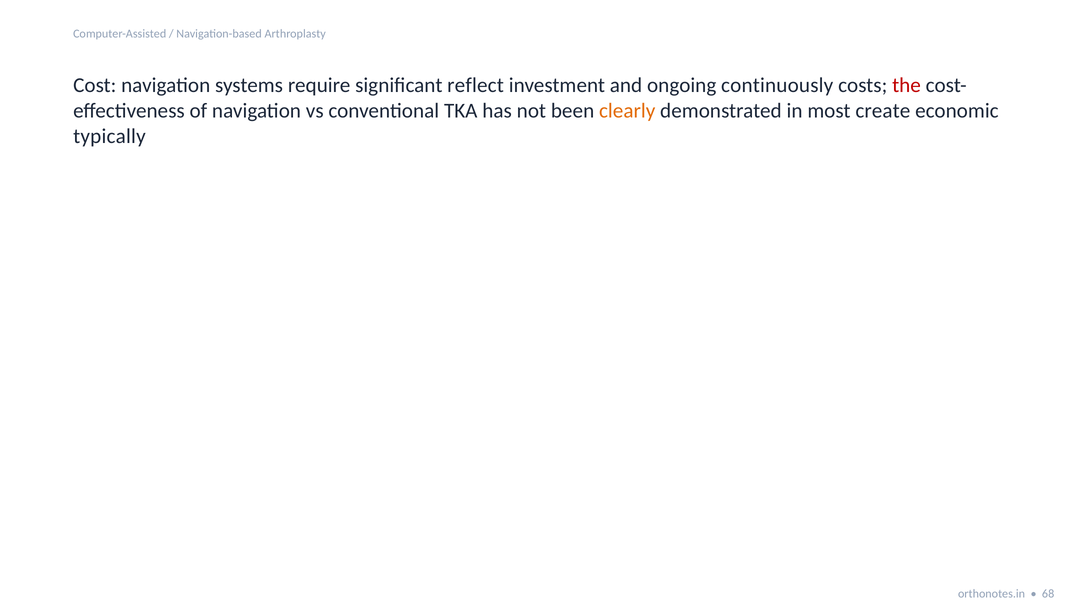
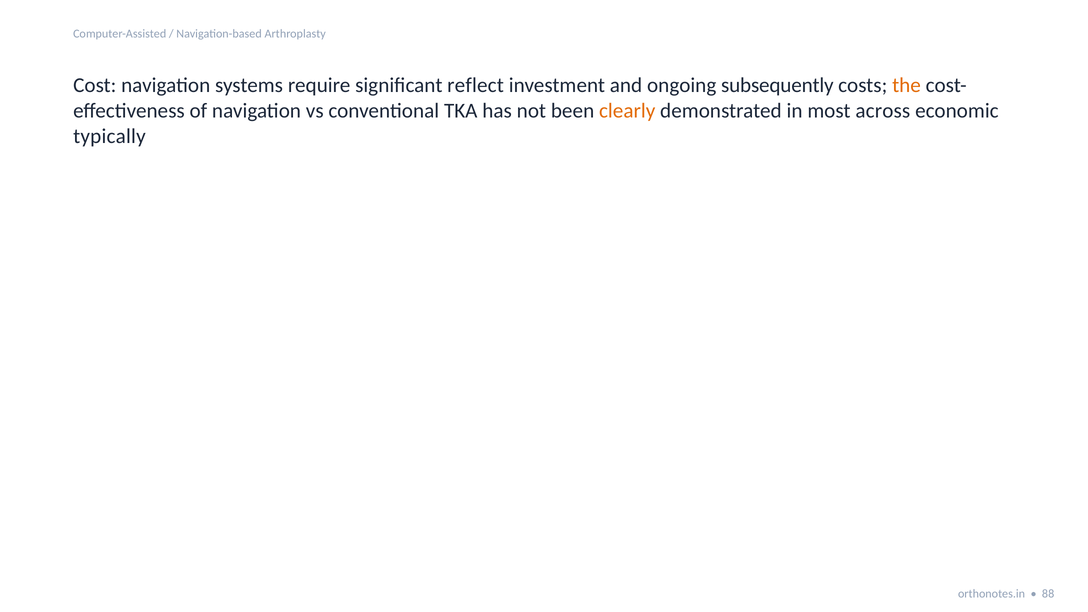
continuously: continuously -> subsequently
the colour: red -> orange
create: create -> across
68: 68 -> 88
